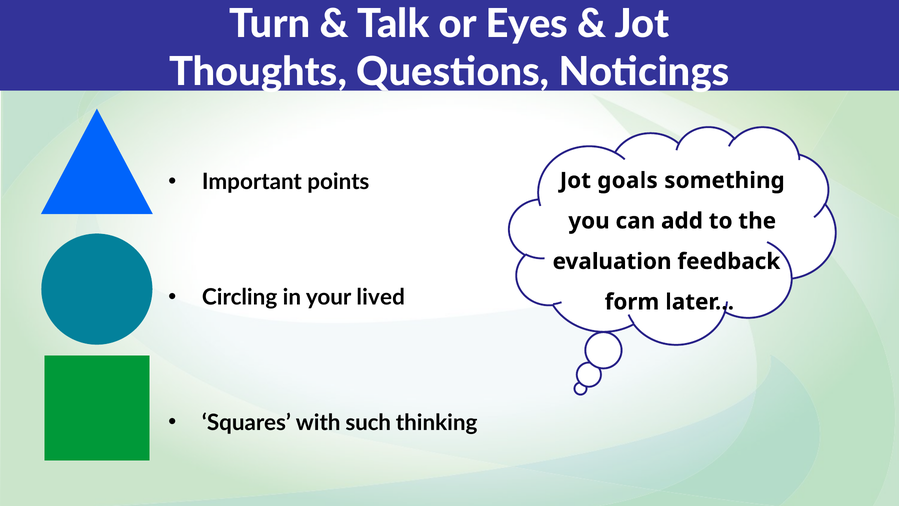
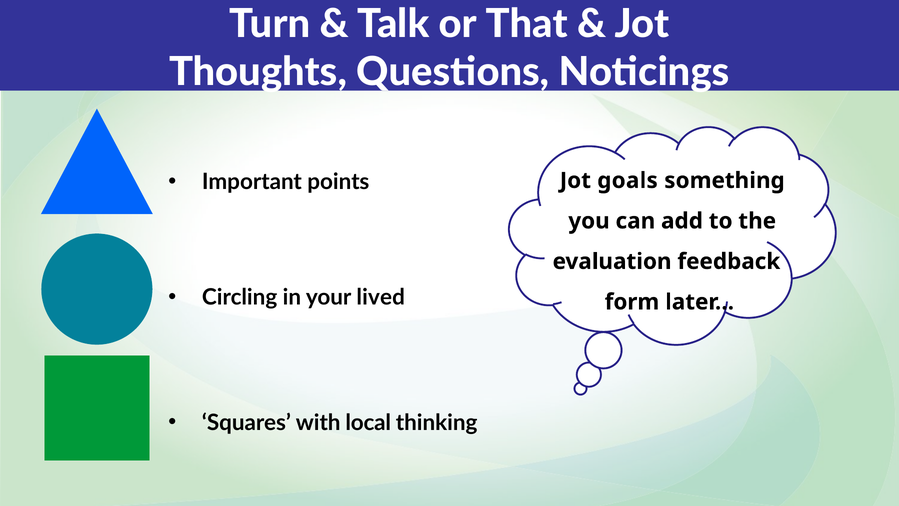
Eyes: Eyes -> That
such: such -> local
